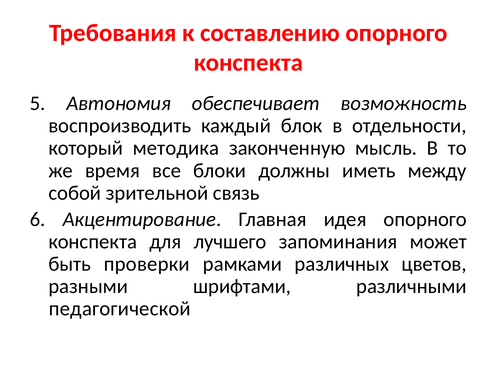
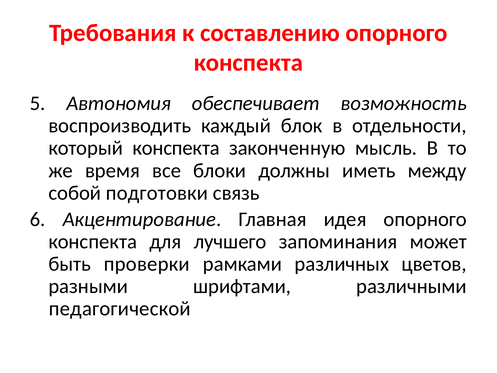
который методика: методика -> конспекта
зрительной: зрительной -> подготовки
